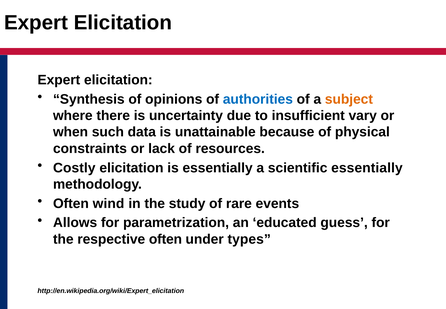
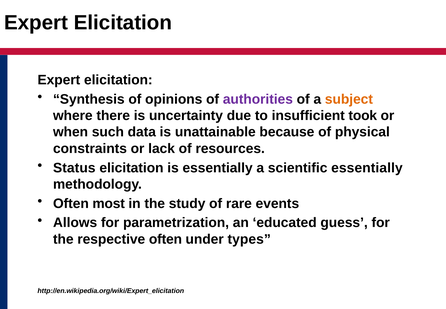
authorities colour: blue -> purple
vary: vary -> took
Costly: Costly -> Status
wind: wind -> most
